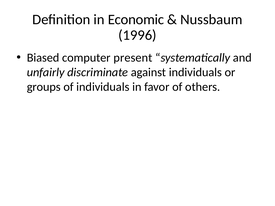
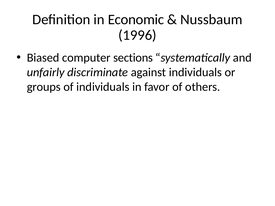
present: present -> sections
